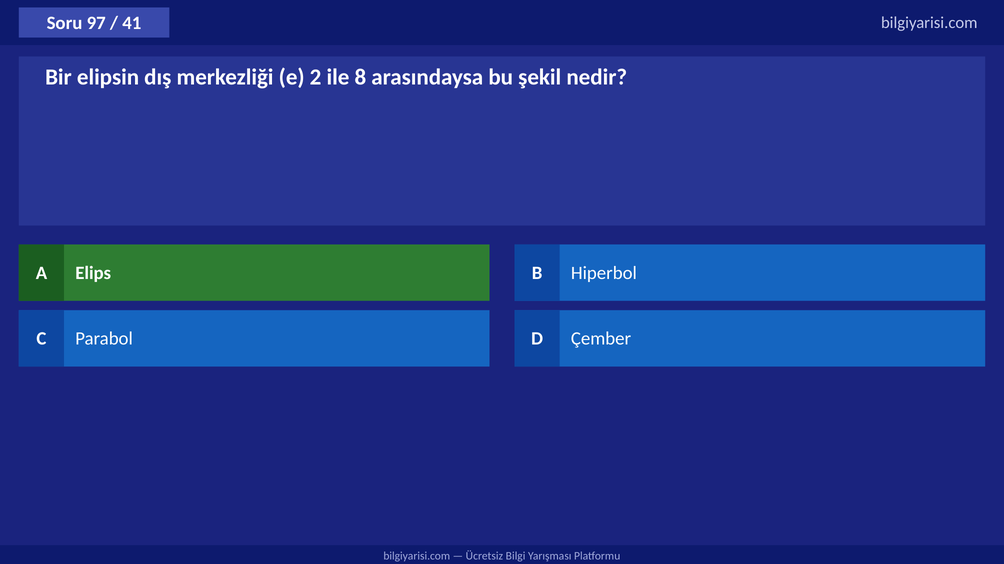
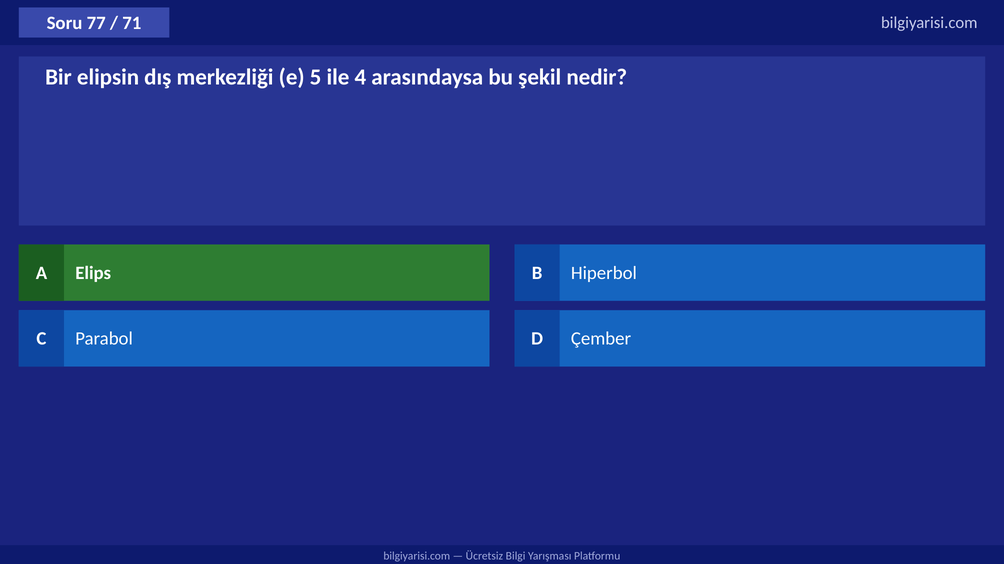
97: 97 -> 77
41: 41 -> 71
2: 2 -> 5
8: 8 -> 4
